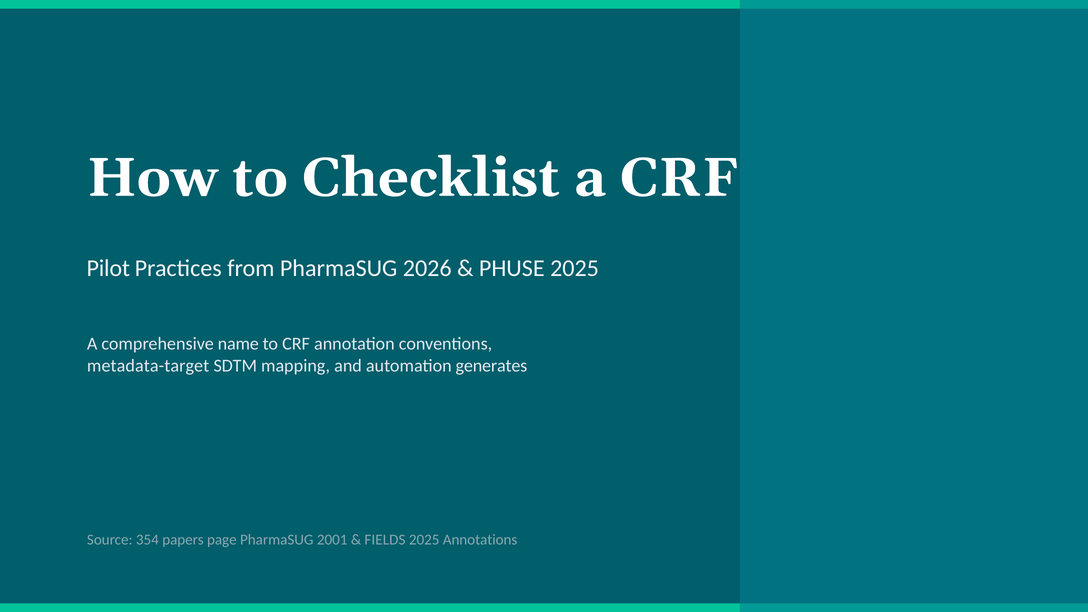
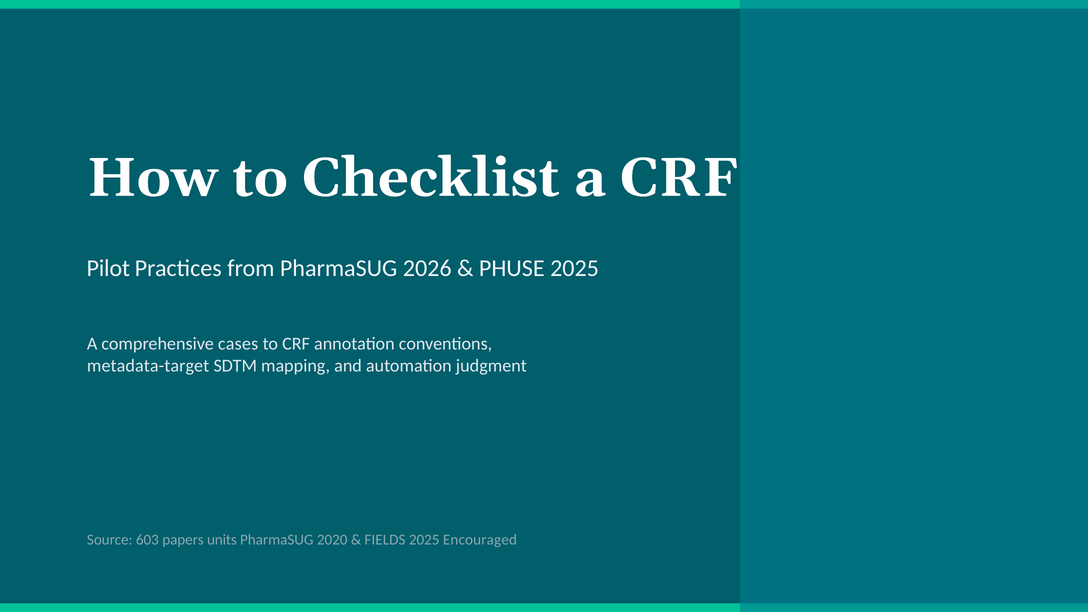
name: name -> cases
generates: generates -> judgment
354: 354 -> 603
page: page -> units
2001: 2001 -> 2020
Annotations: Annotations -> Encouraged
